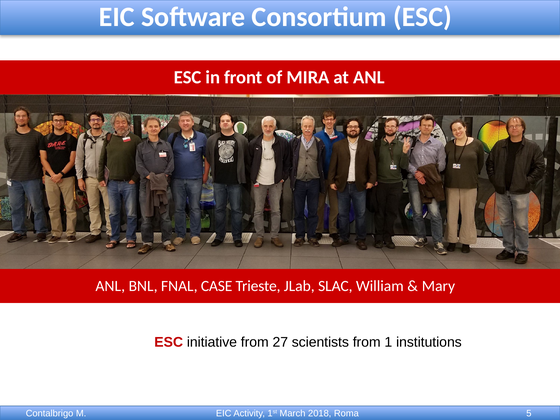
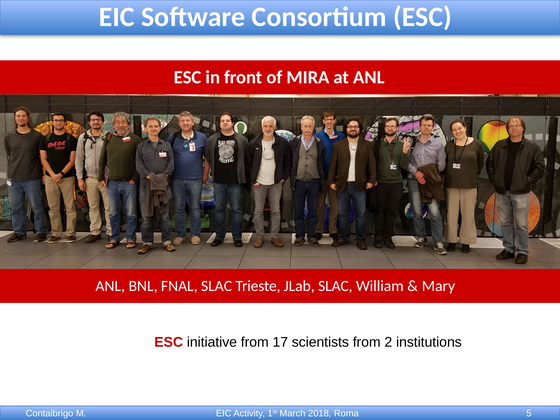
FNAL CASE: CASE -> SLAC
27: 27 -> 17
1: 1 -> 2
